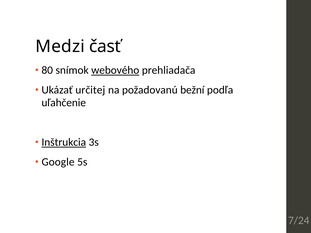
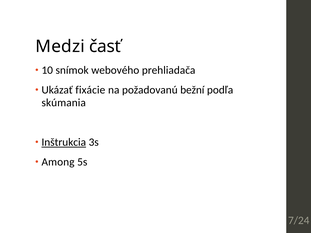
80: 80 -> 10
webového underline: present -> none
určitej: určitej -> fixácie
uľahčenie: uľahčenie -> skúmania
Google: Google -> Among
